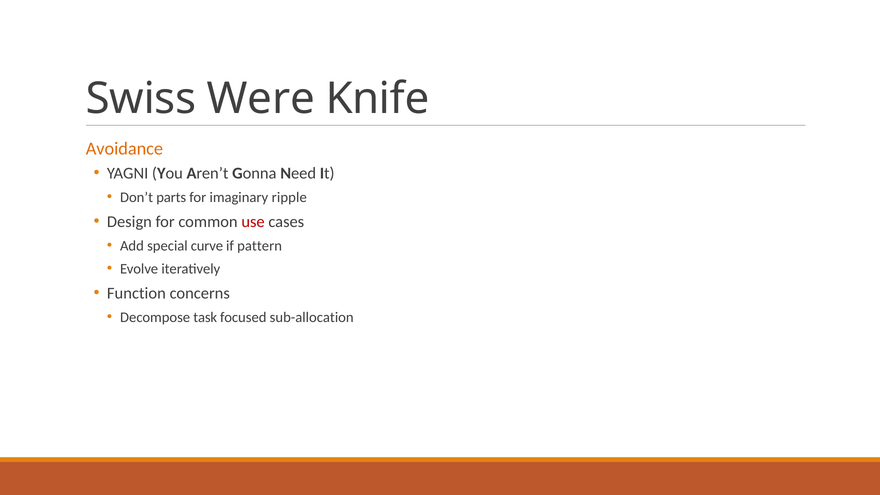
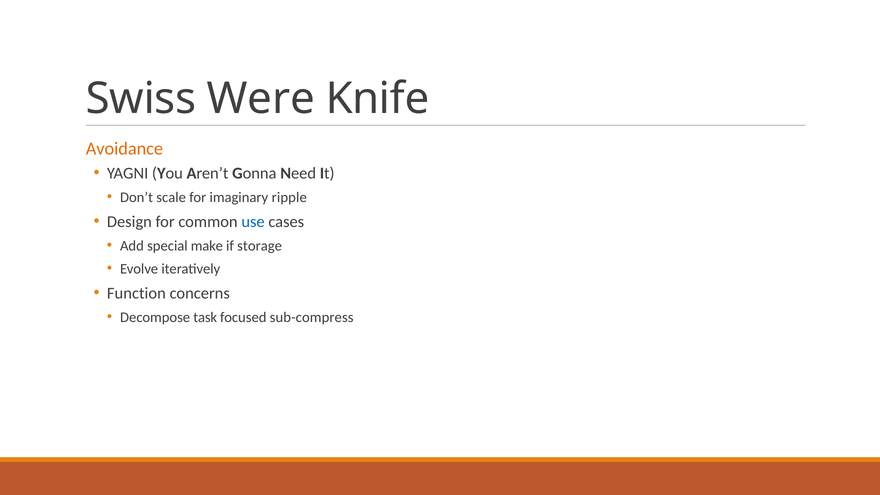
parts: parts -> scale
use colour: red -> blue
curve: curve -> make
pattern: pattern -> storage
sub-allocation: sub-allocation -> sub-compress
